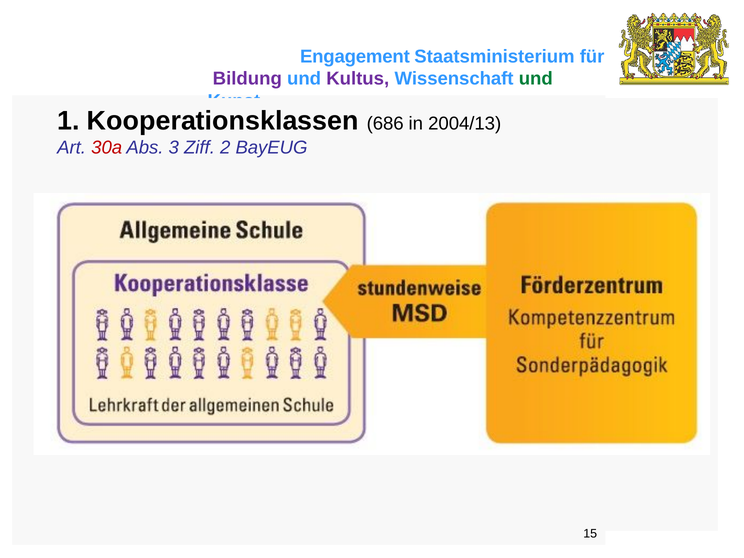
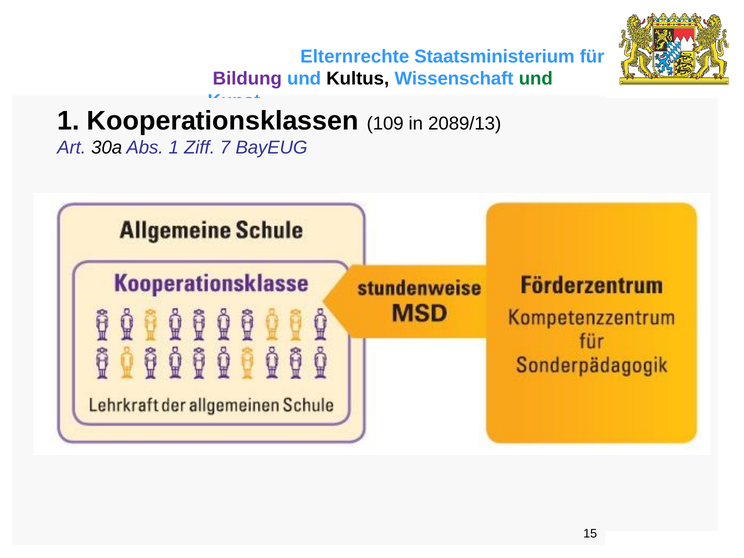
Engagement: Engagement -> Elternrechte
Kultus colour: purple -> black
686: 686 -> 109
2004/13: 2004/13 -> 2089/13
30a colour: red -> black
Abs 3: 3 -> 1
2: 2 -> 7
